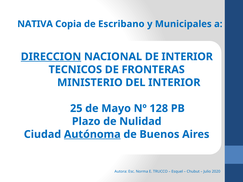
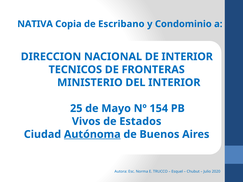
Municipales: Municipales -> Condominio
DIRECCION underline: present -> none
128: 128 -> 154
Plazo: Plazo -> Vivos
Nulidad: Nulidad -> Estados
